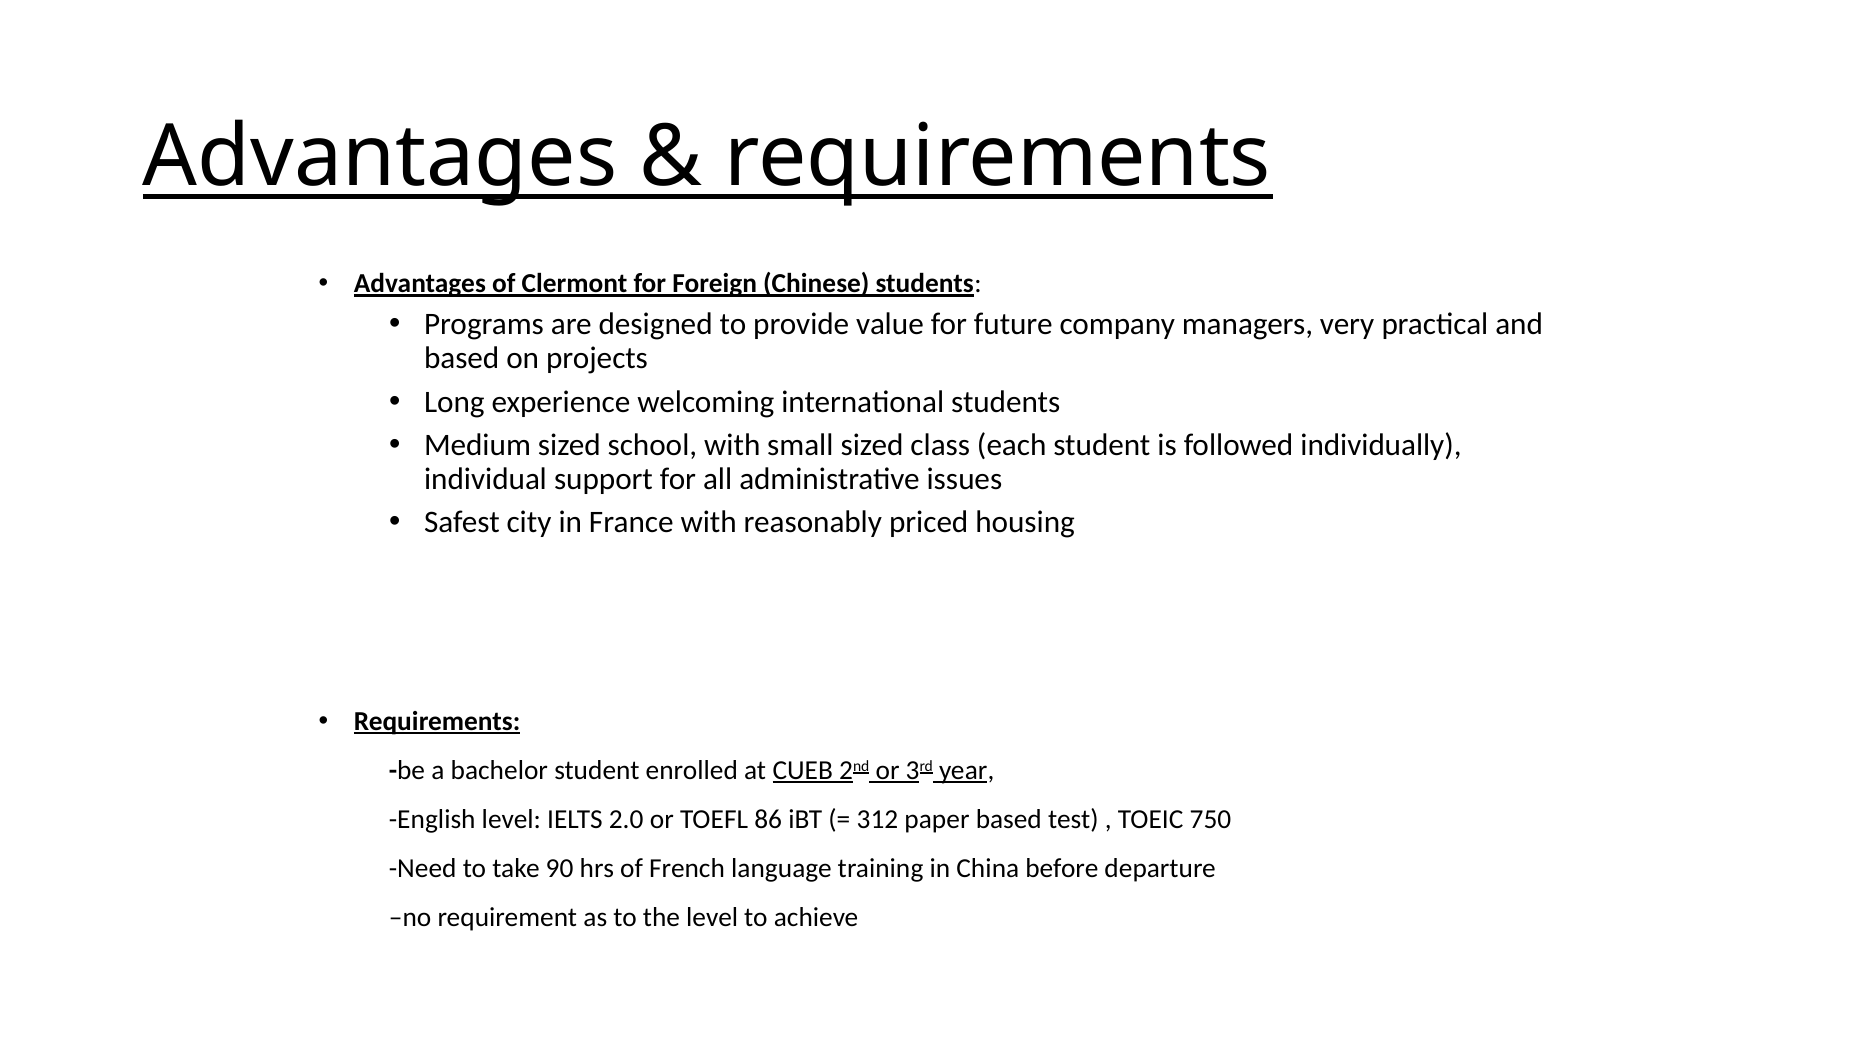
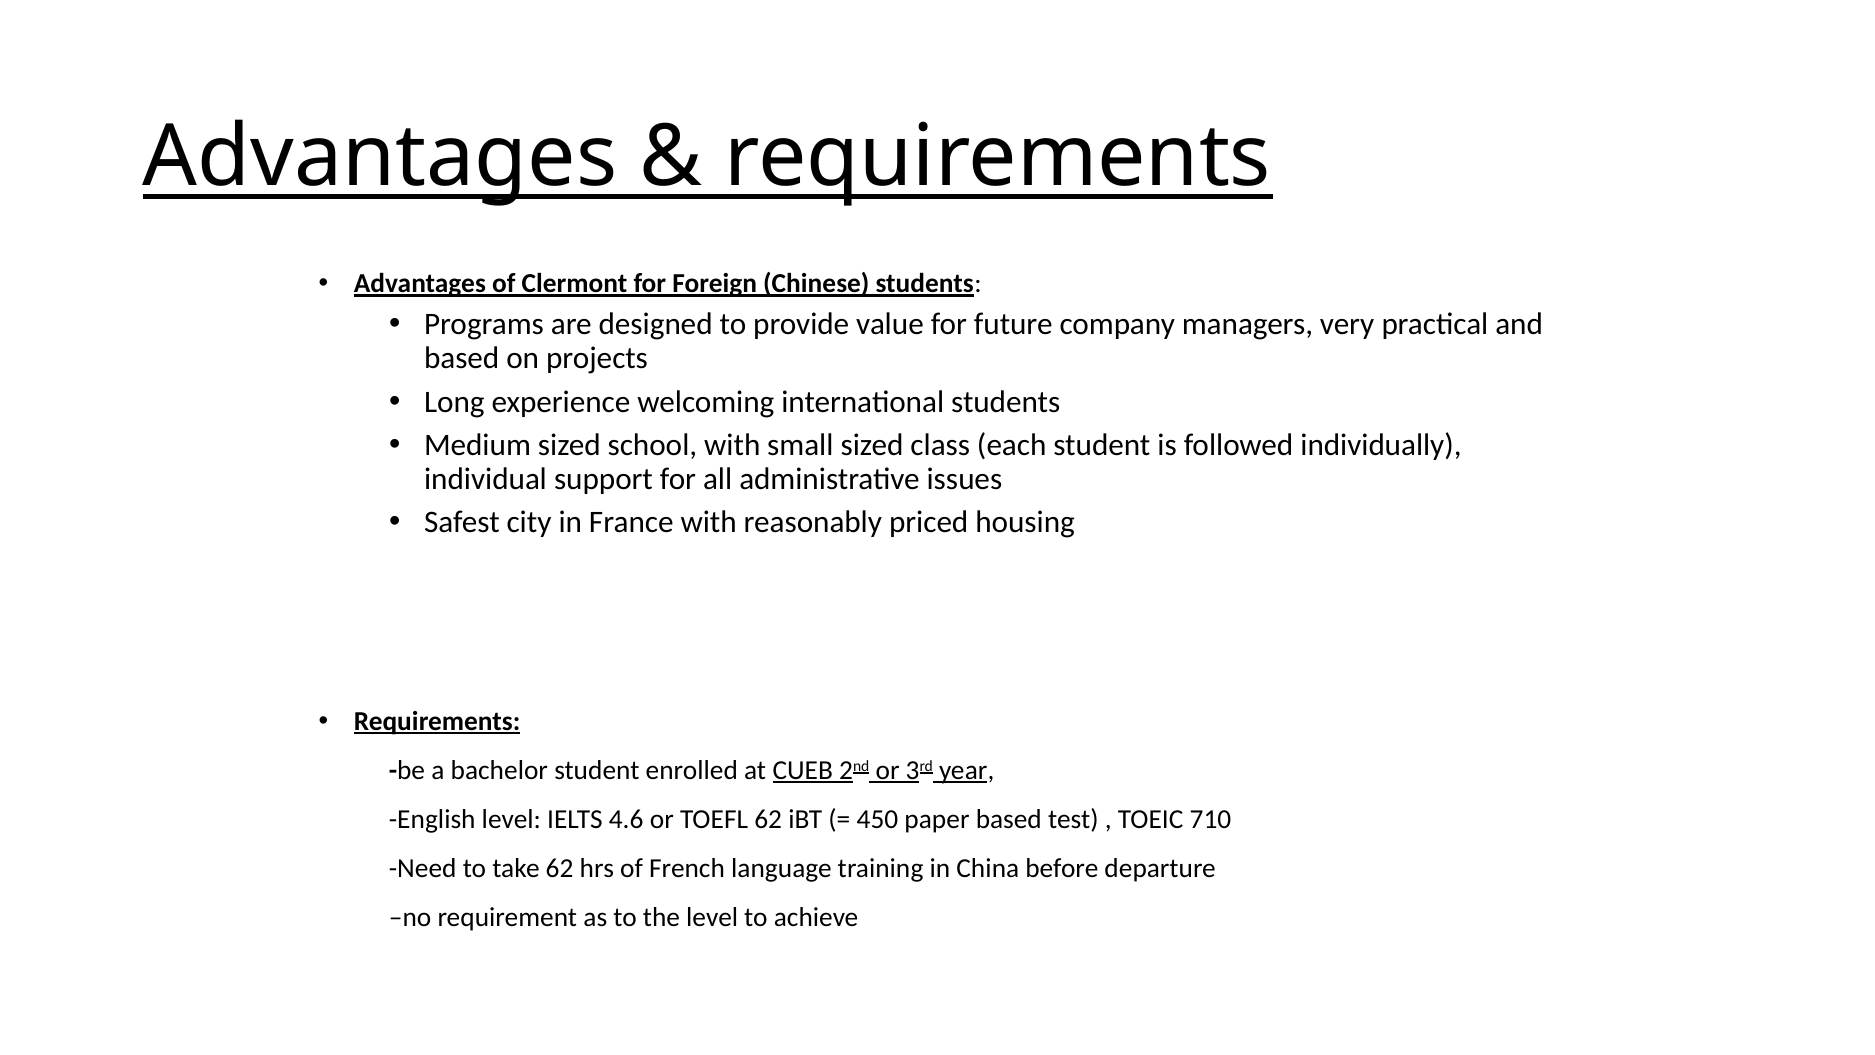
2.0: 2.0 -> 4.6
TOEFL 86: 86 -> 62
312: 312 -> 450
750: 750 -> 710
take 90: 90 -> 62
